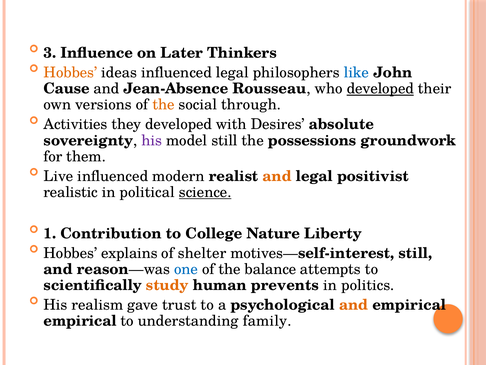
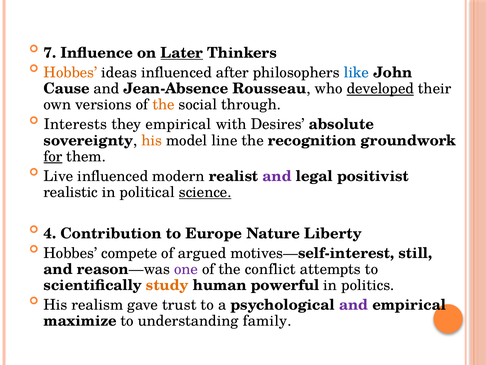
3: 3 -> 7
Later underline: none -> present
influenced legal: legal -> after
Activities: Activities -> Interests
they developed: developed -> empirical
his at (152, 140) colour: purple -> orange
model still: still -> line
possessions: possessions -> recognition
for underline: none -> present
and at (277, 176) colour: orange -> purple
1: 1 -> 4
College: College -> Europe
explains: explains -> compete
shelter: shelter -> argued
one colour: blue -> purple
balance: balance -> conflict
prevents: prevents -> powerful
and at (354, 305) colour: orange -> purple
empirical at (80, 321): empirical -> maximize
